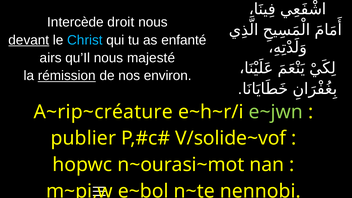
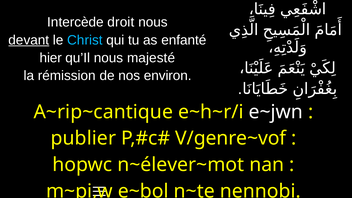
airs: airs -> hier
rémission underline: present -> none
A~rip~créature: A~rip~créature -> A~rip~cantique
e~jwn colour: light green -> white
V/solide~vof: V/solide~vof -> V/genre~vof
n~ourasi~mot: n~ourasi~mot -> n~élever~mot
